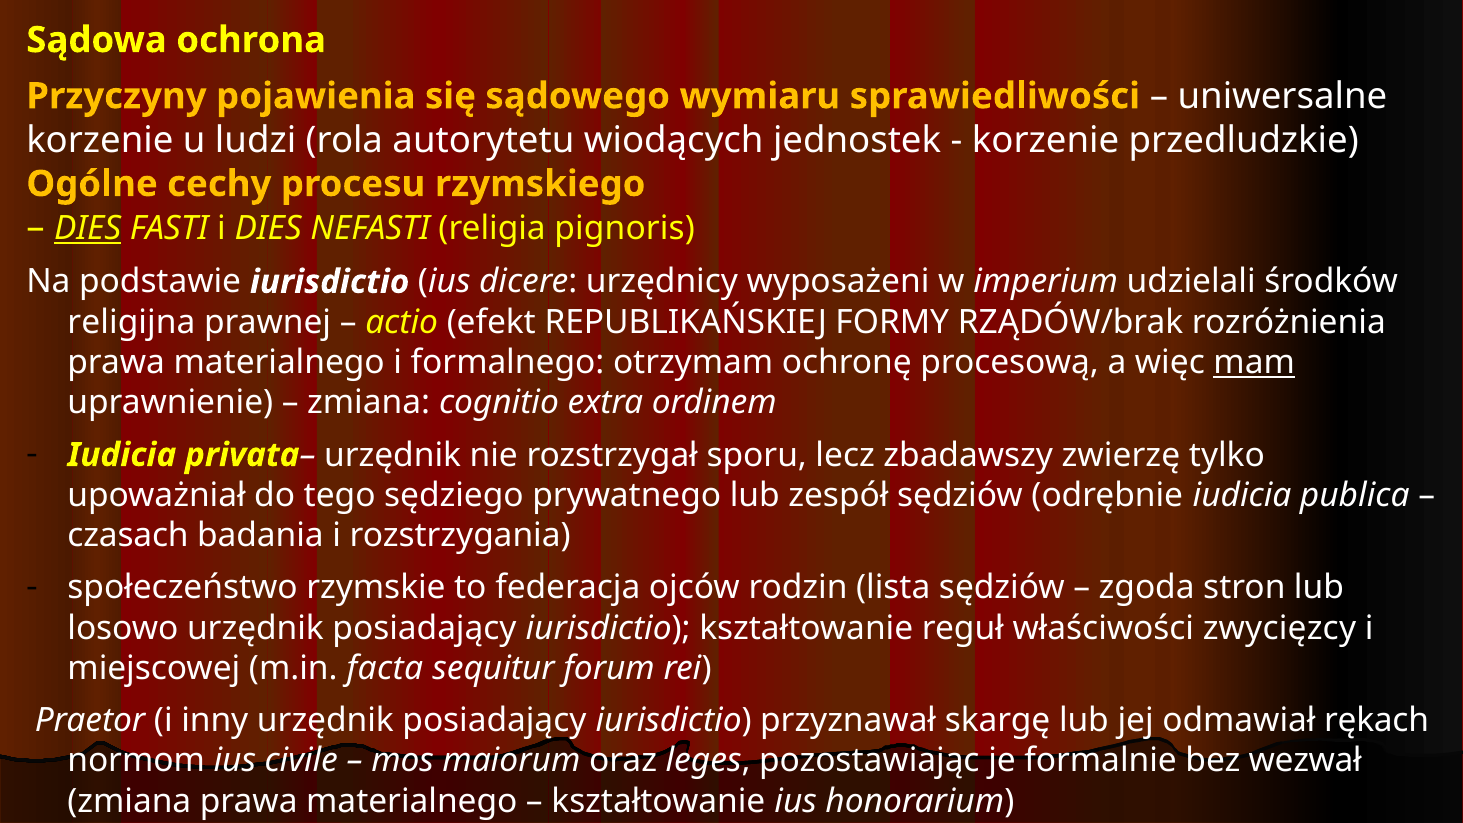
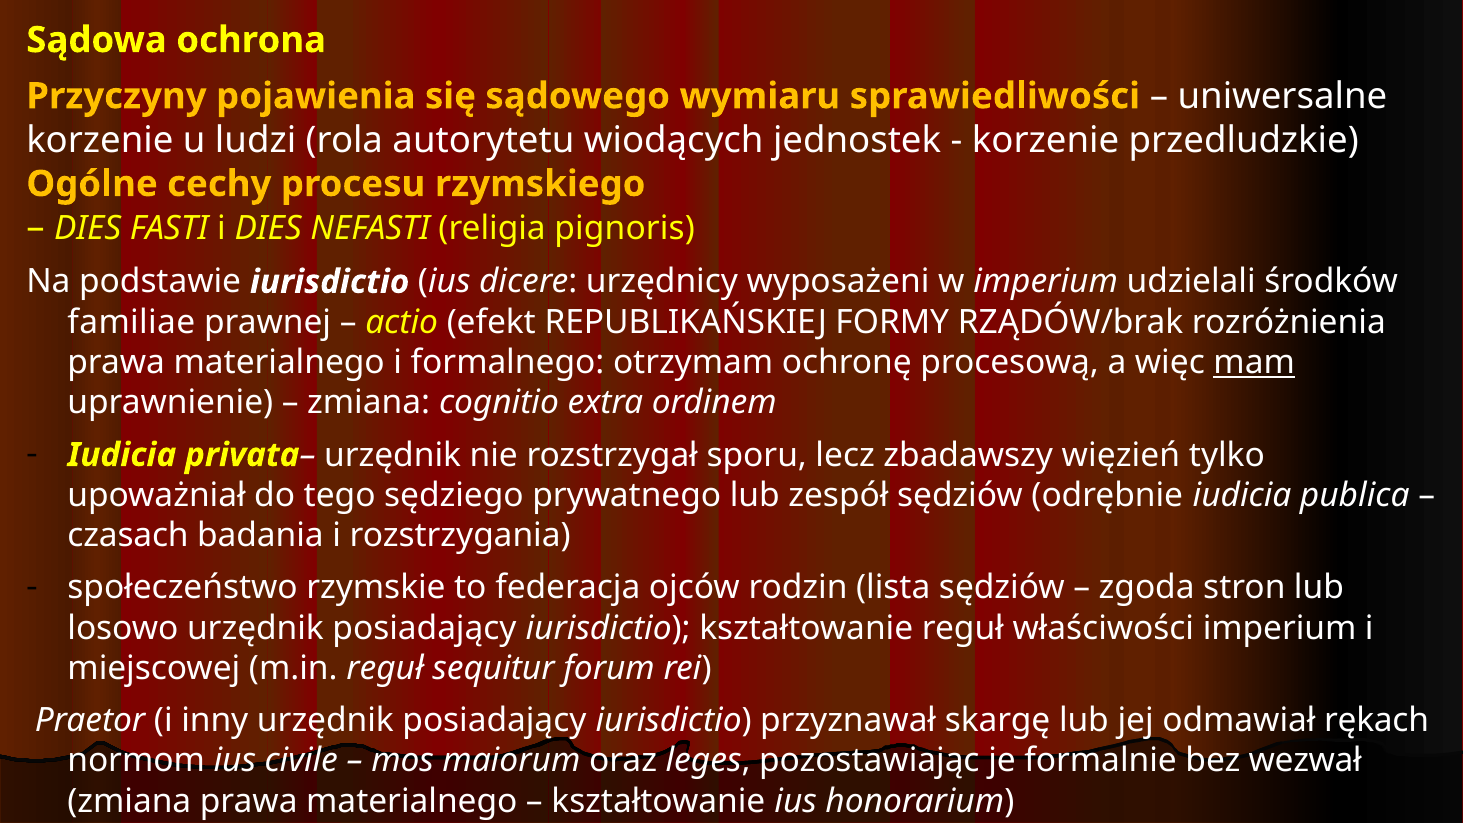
DIES at (88, 229) underline: present -> none
religijna: religijna -> familiae
zwierzę: zwierzę -> więzień
właściwości zwycięzcy: zwycięzcy -> imperium
m.in facta: facta -> reguł
